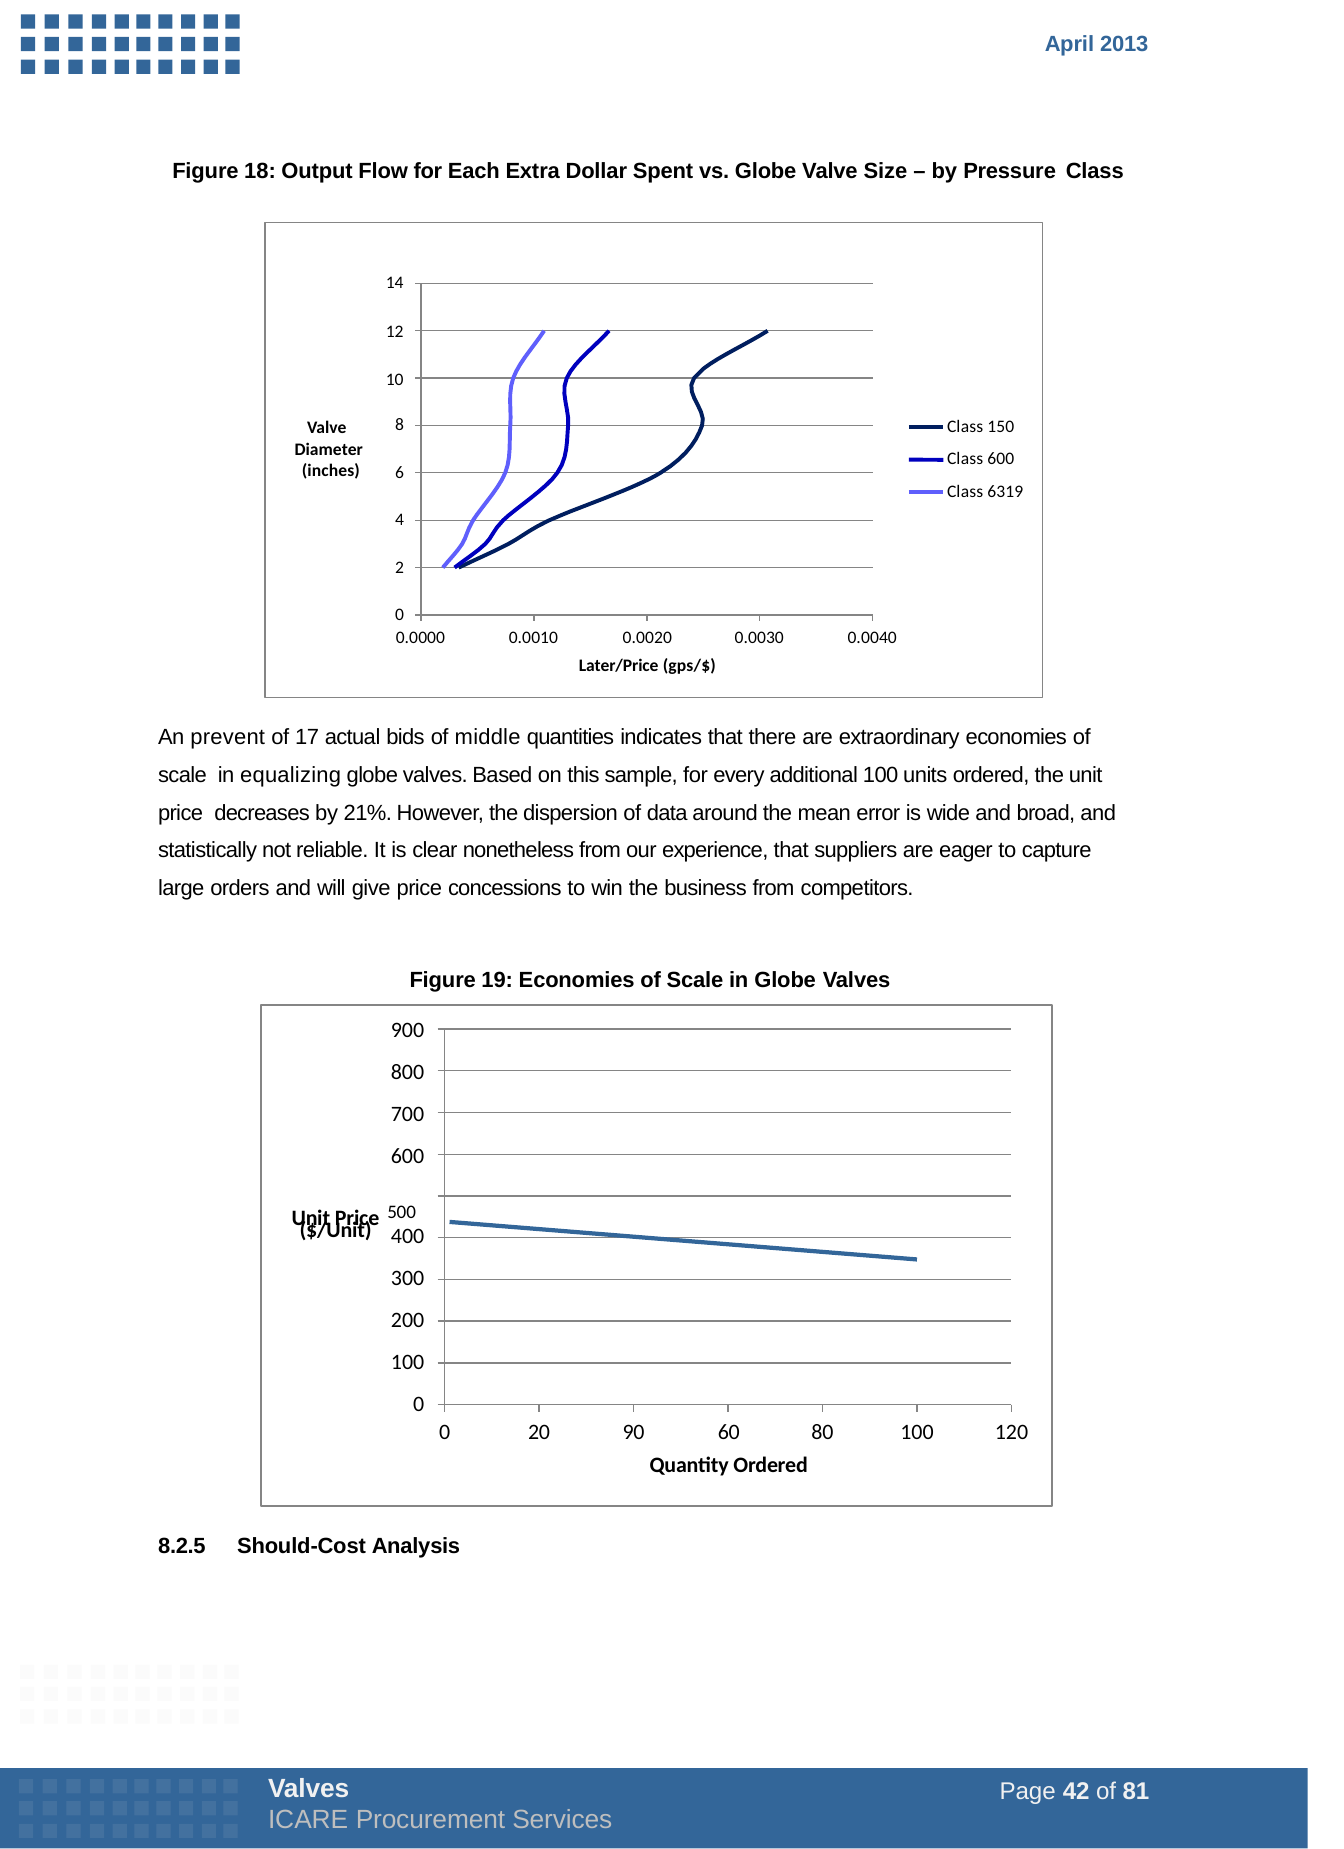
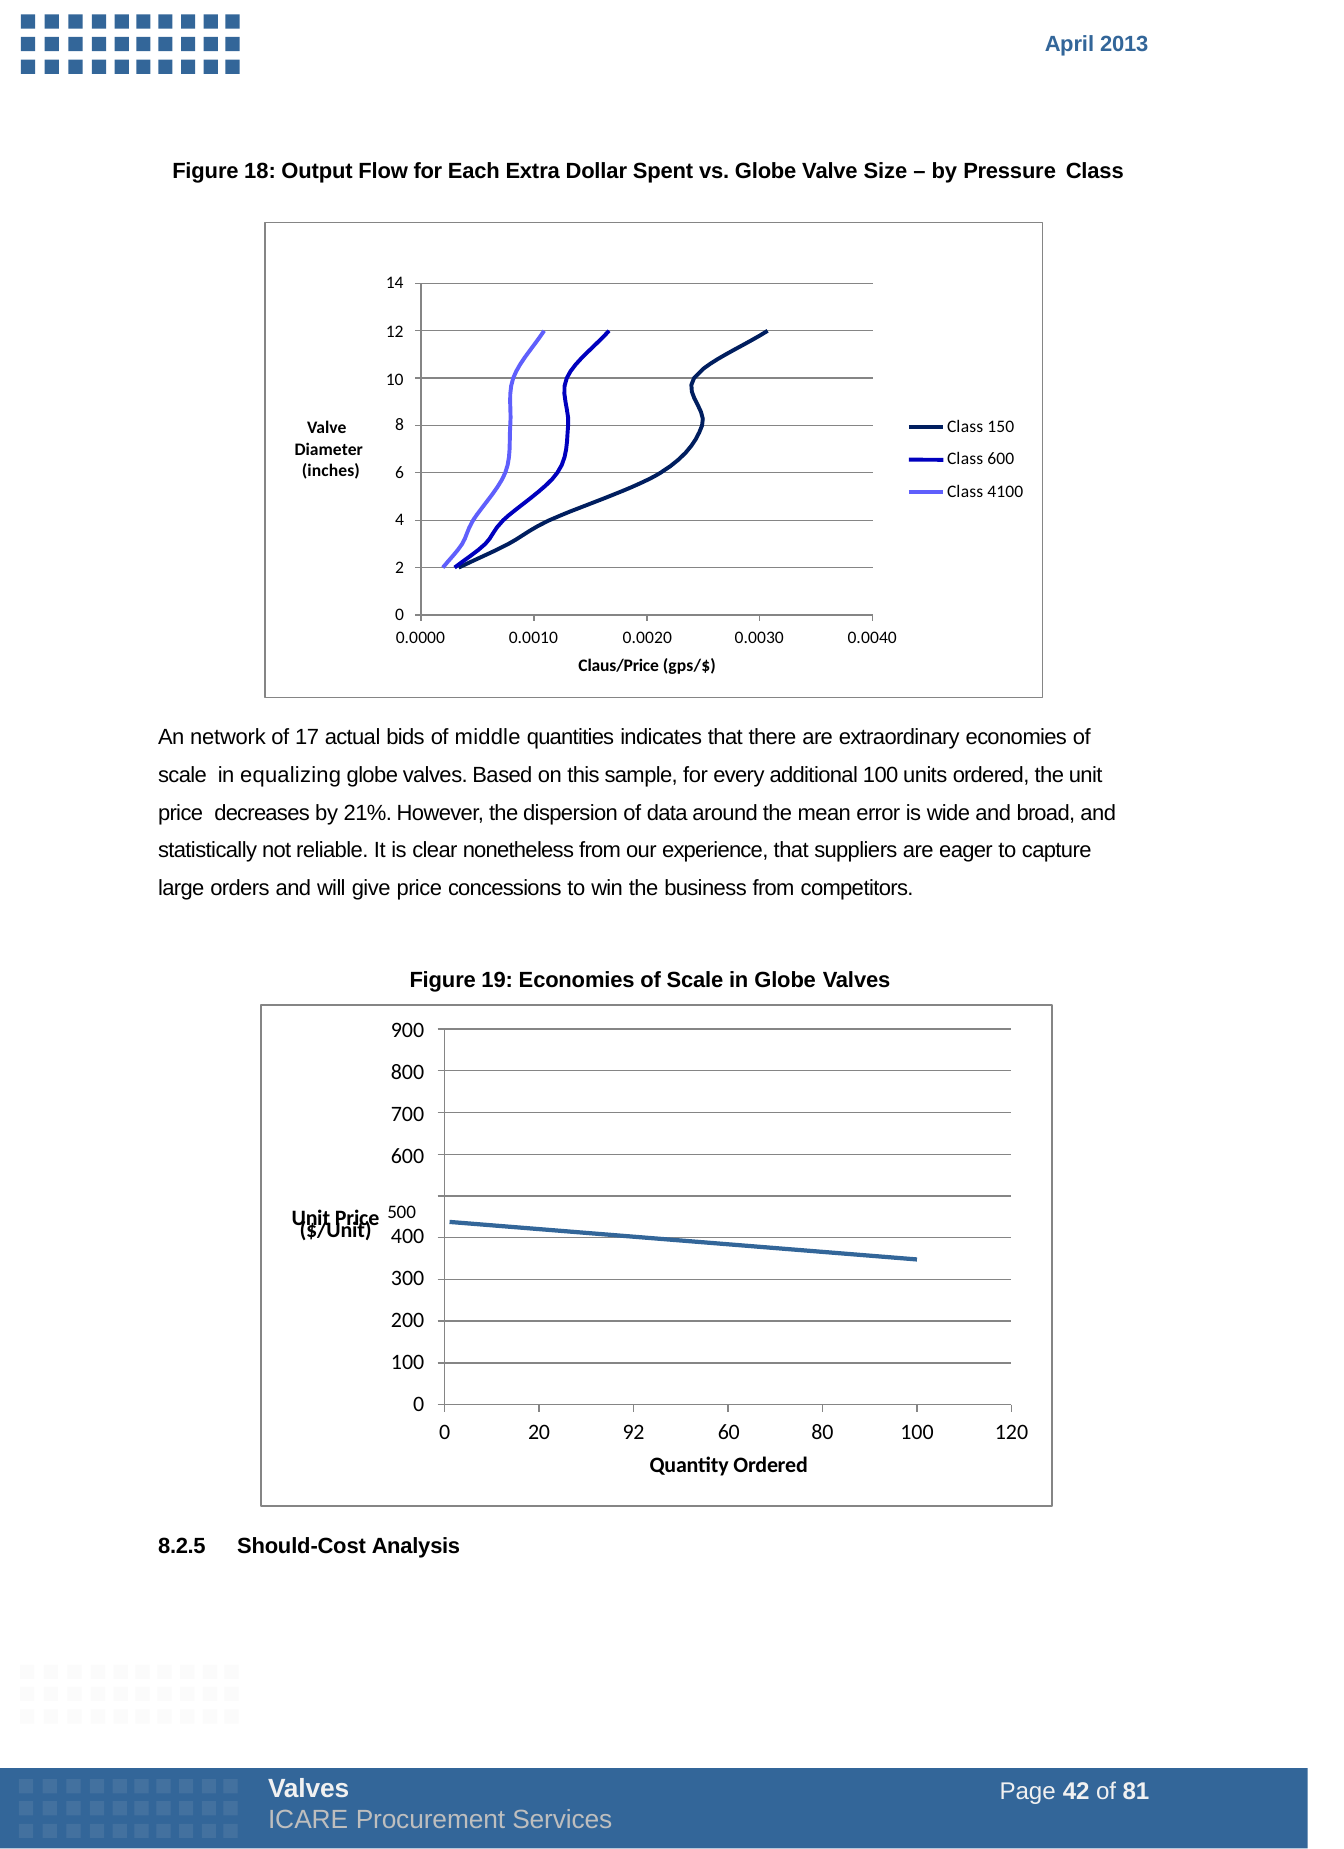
6319: 6319 -> 4100
Later/Price: Later/Price -> Claus/Price
prevent: prevent -> network
90: 90 -> 92
